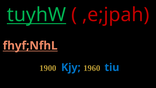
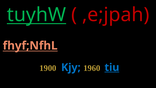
tiu underline: none -> present
